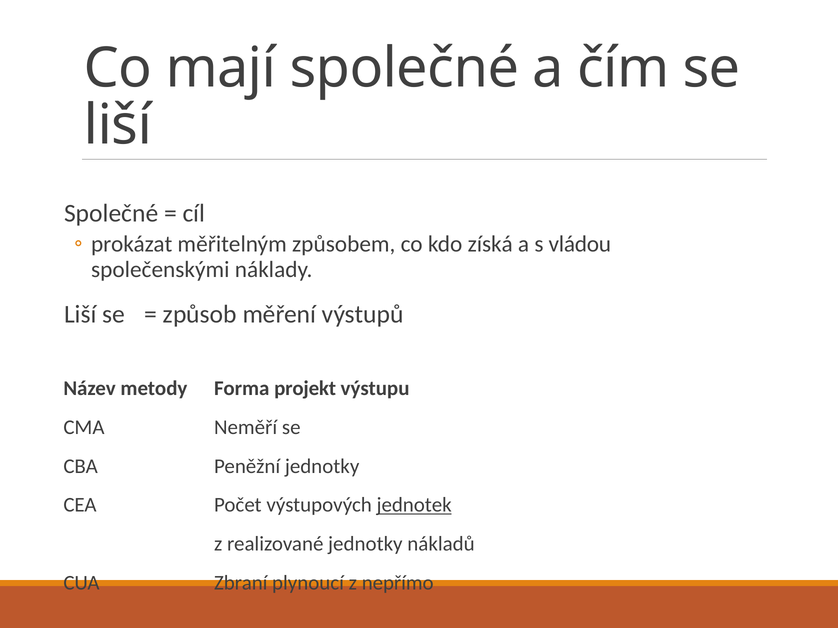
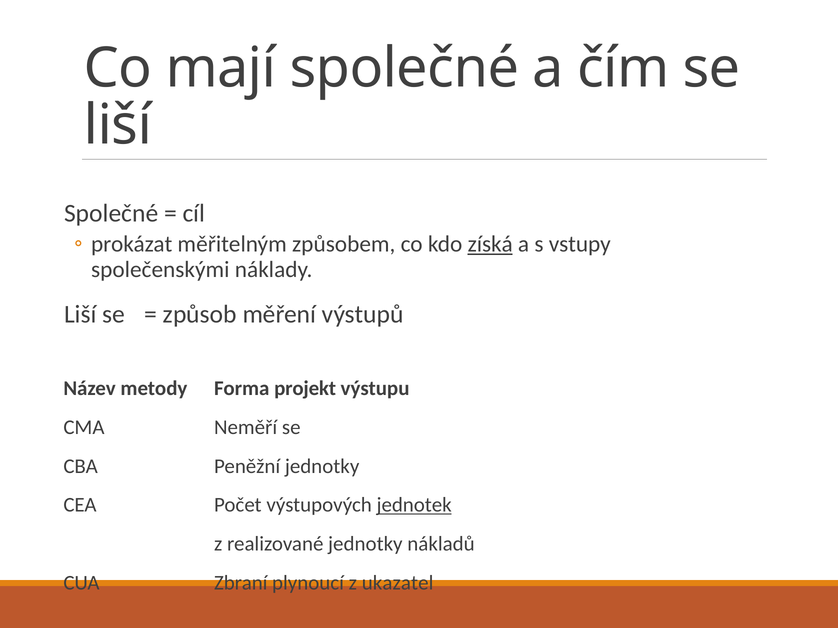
získá underline: none -> present
vládou: vládou -> vstupy
nepřímo: nepřímo -> ukazatel
